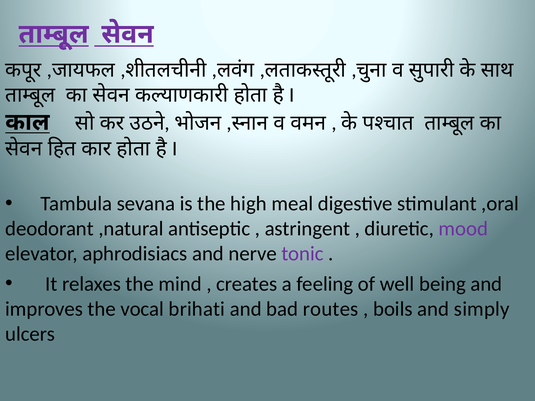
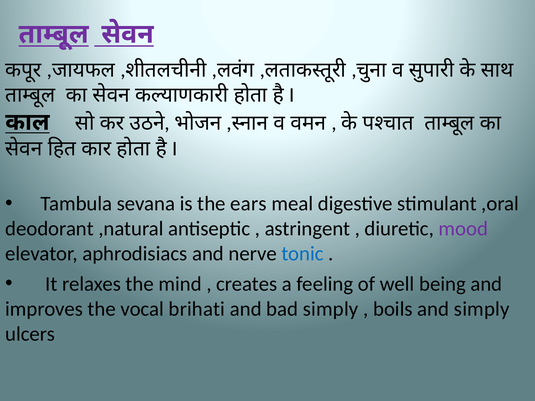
high: high -> ears
tonic colour: purple -> blue
bad routes: routes -> simply
